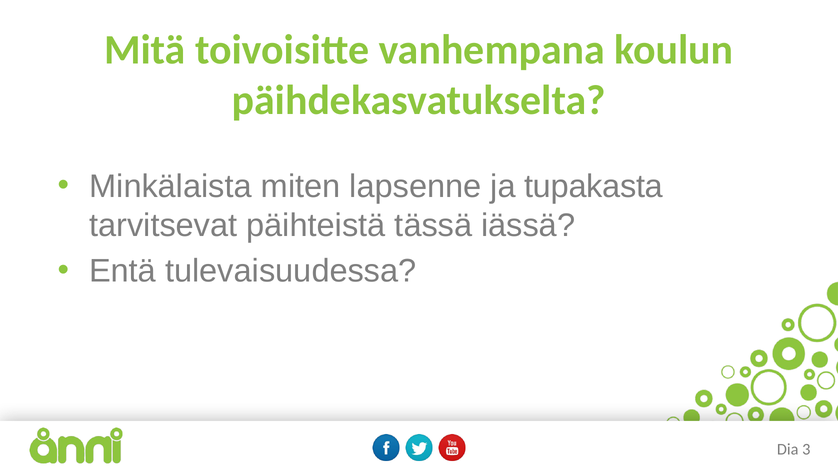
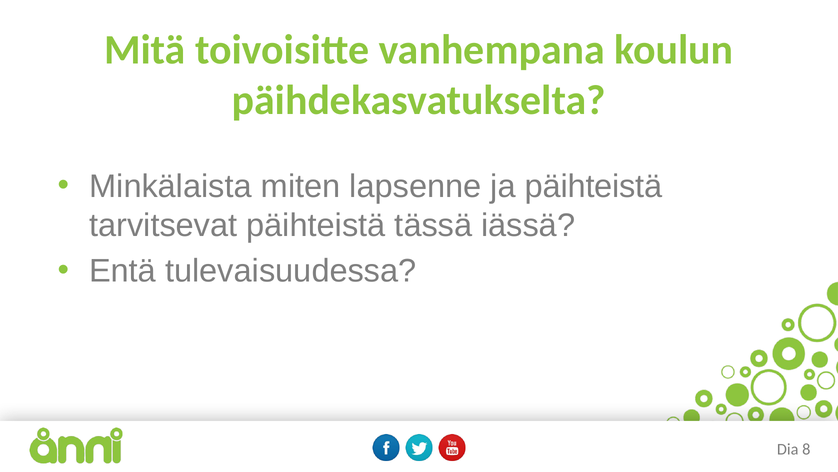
ja tupakasta: tupakasta -> päihteistä
3: 3 -> 8
